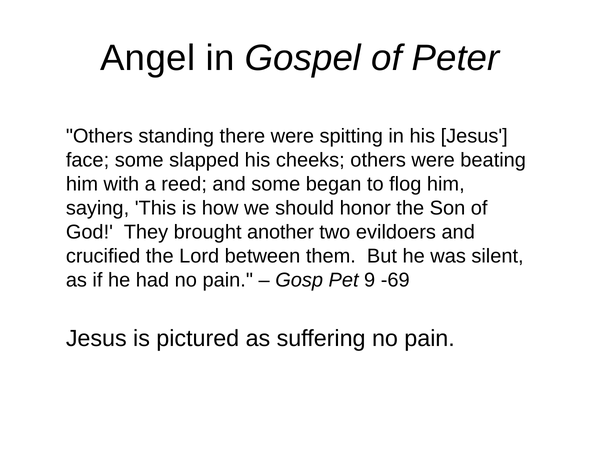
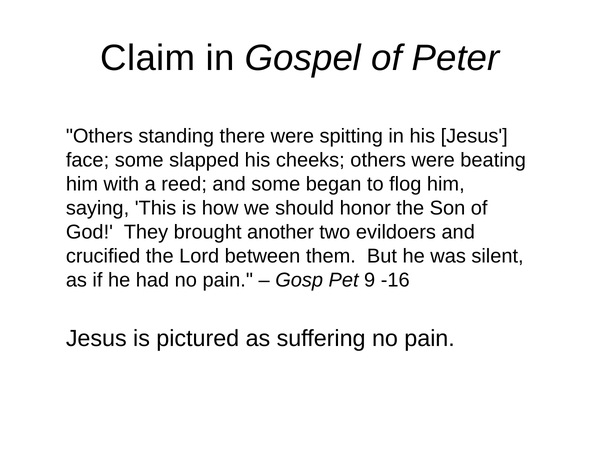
Angel: Angel -> Claim
-69: -69 -> -16
